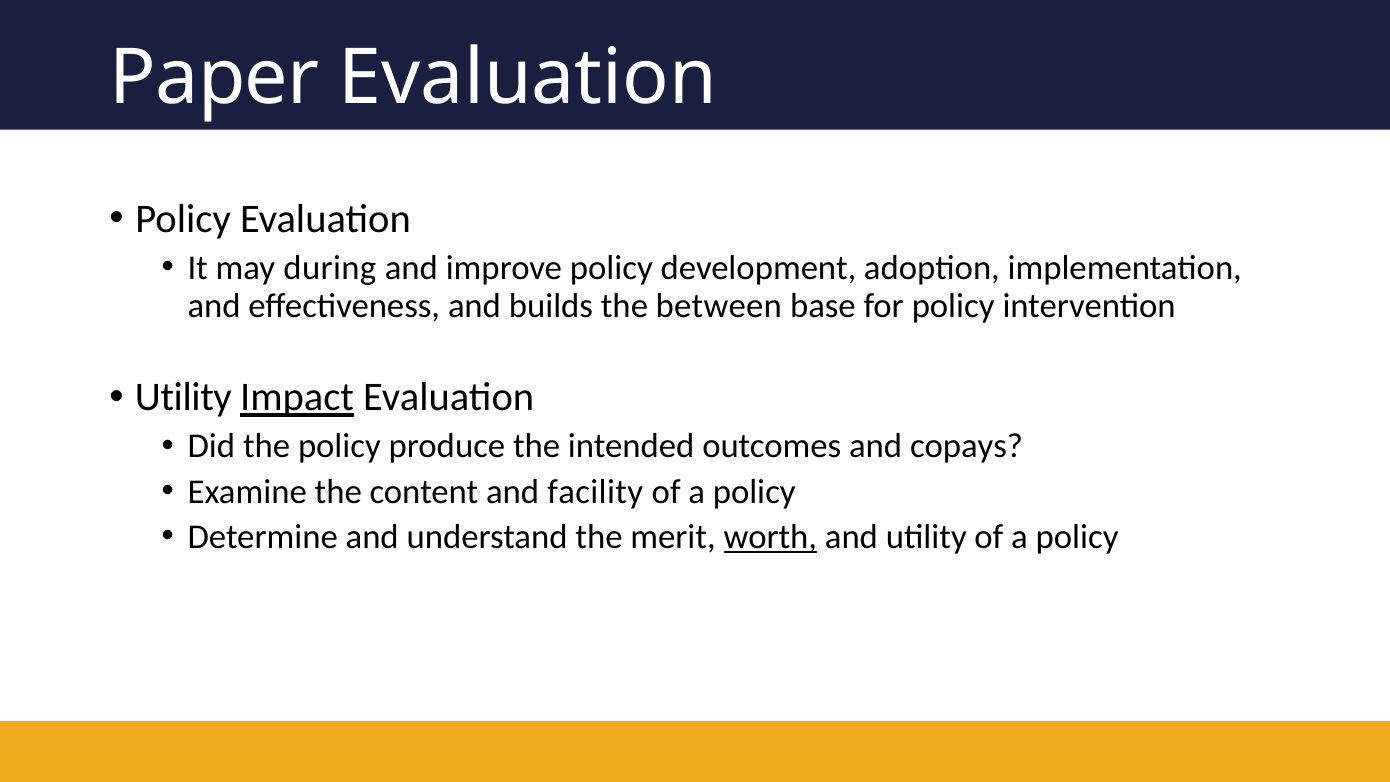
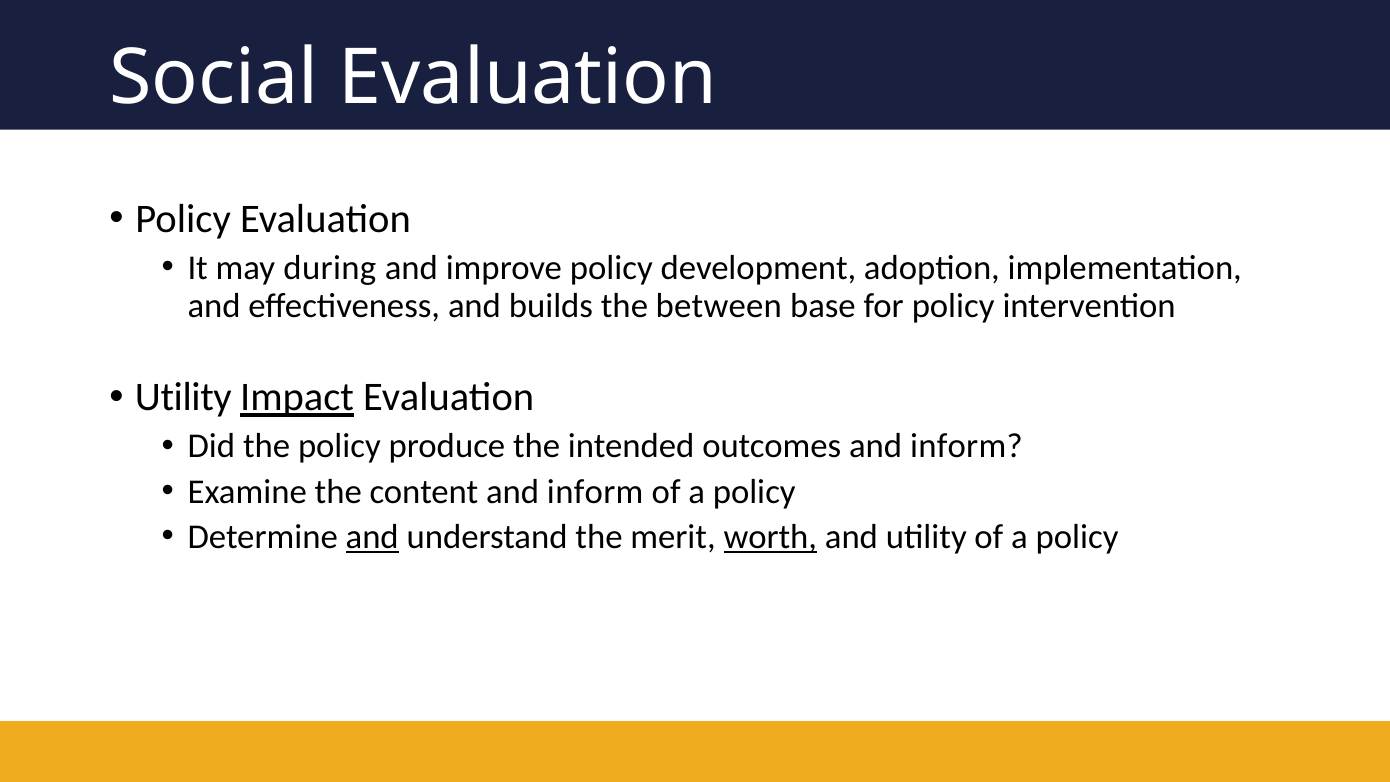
Paper: Paper -> Social
outcomes and copays: copays -> inform
content and facility: facility -> inform
and at (372, 537) underline: none -> present
